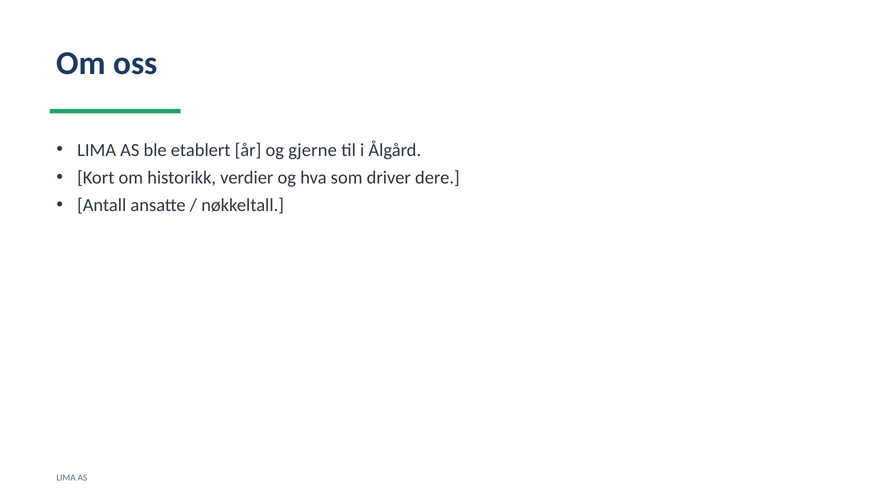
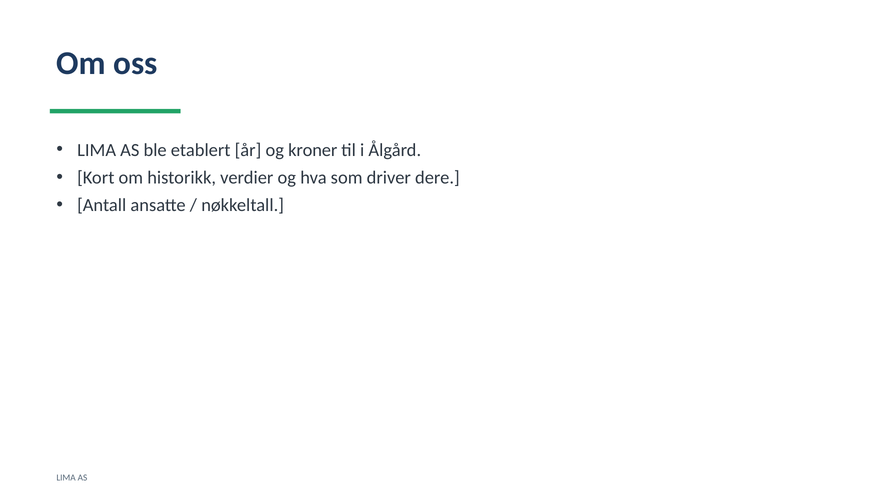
gjerne: gjerne -> kroner
